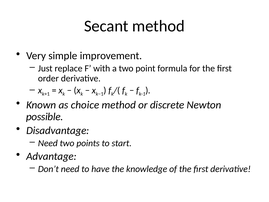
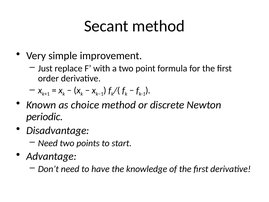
possible: possible -> periodic
